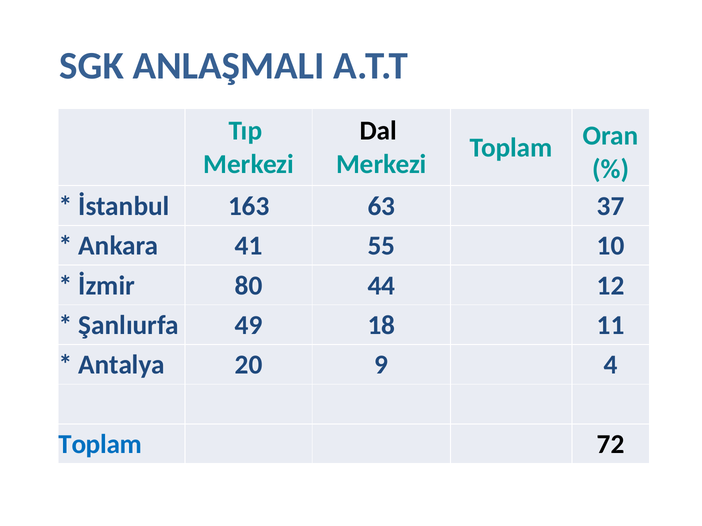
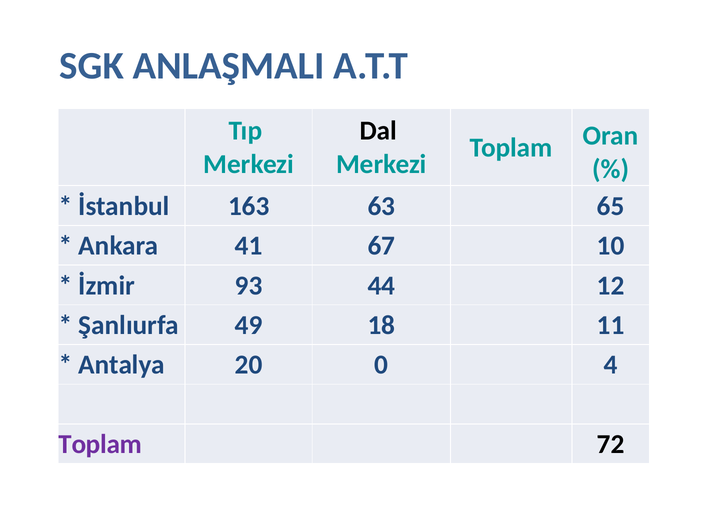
37: 37 -> 65
55: 55 -> 67
80: 80 -> 93
9: 9 -> 0
Toplam at (100, 445) colour: blue -> purple
